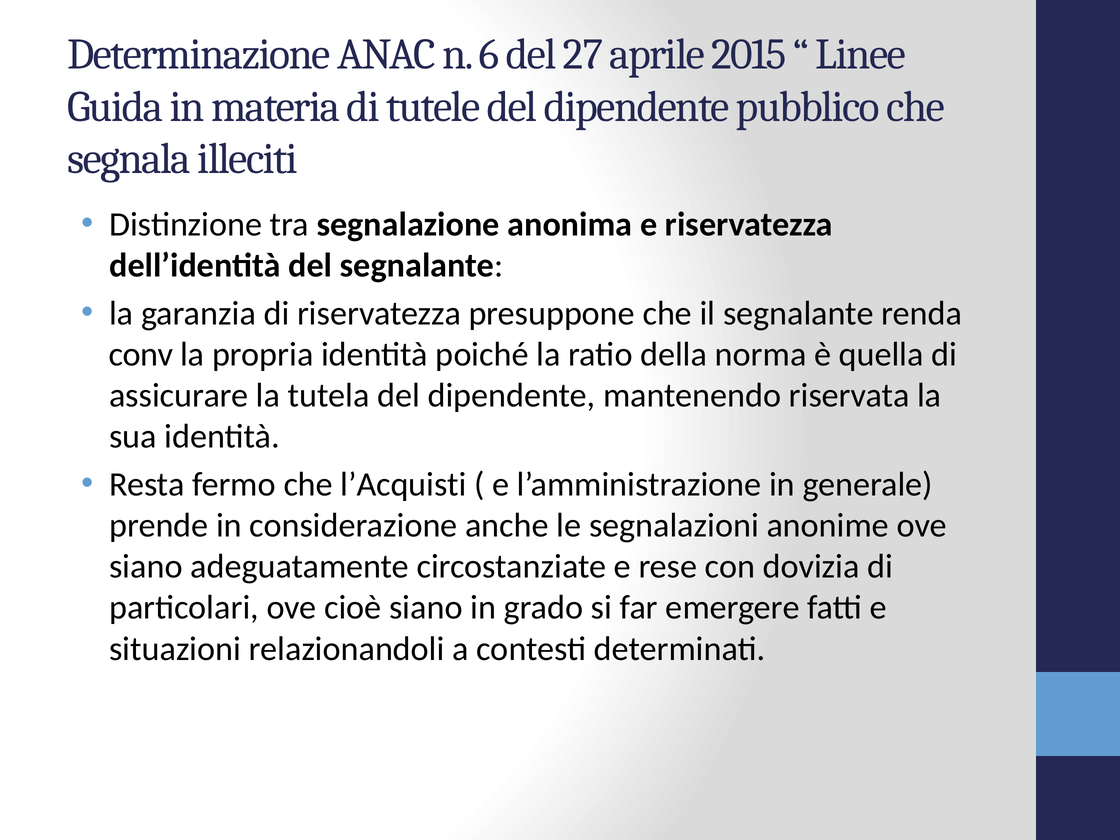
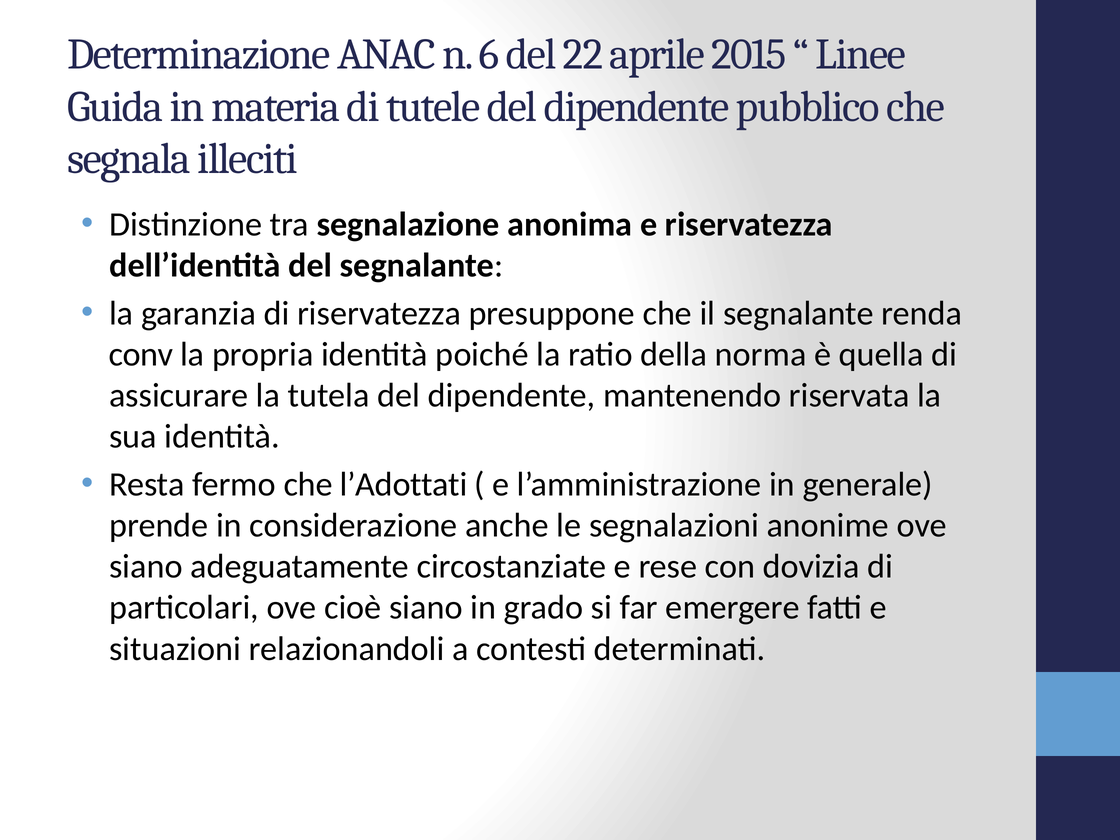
27: 27 -> 22
l’Acquisti: l’Acquisti -> l’Adottati
